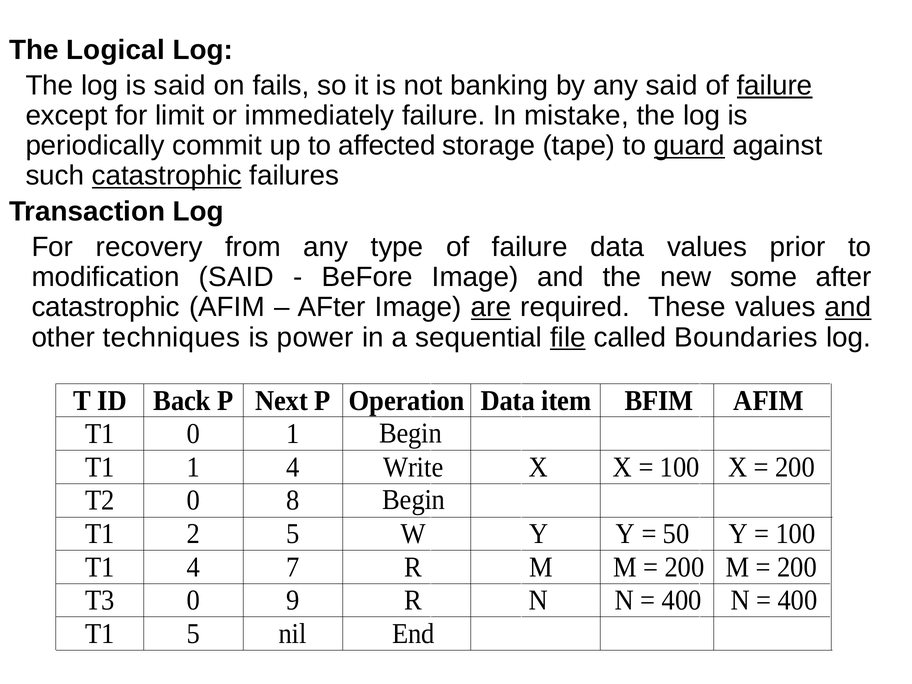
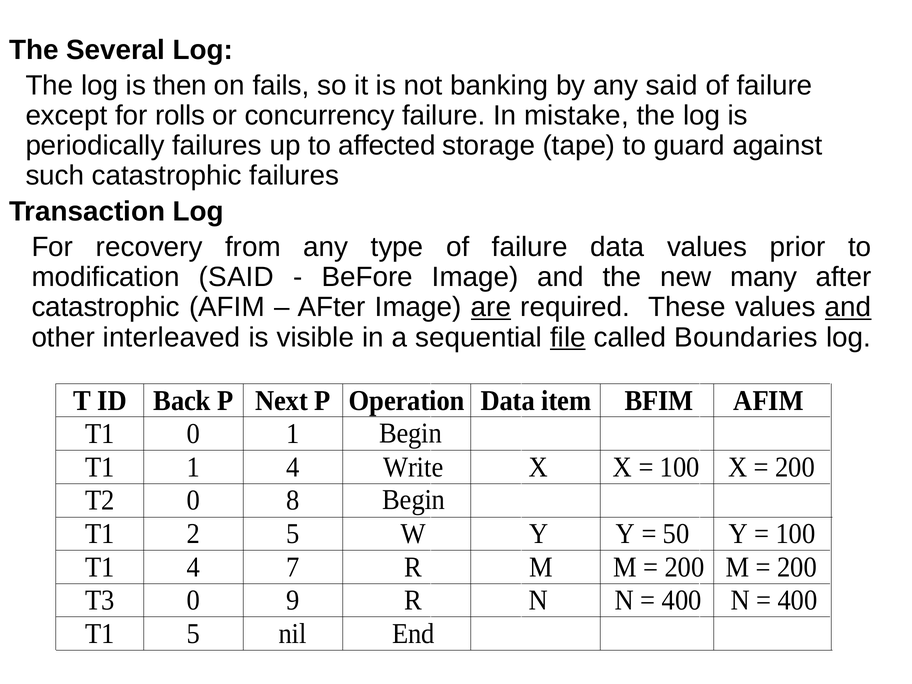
Logical: Logical -> Several
is said: said -> then
failure at (775, 85) underline: present -> none
limit: limit -> rolls
immediately: immediately -> concurrency
periodically commit: commit -> failures
guard underline: present -> none
catastrophic at (167, 176) underline: present -> none
some: some -> many
techniques: techniques -> interleaved
power: power -> visible
